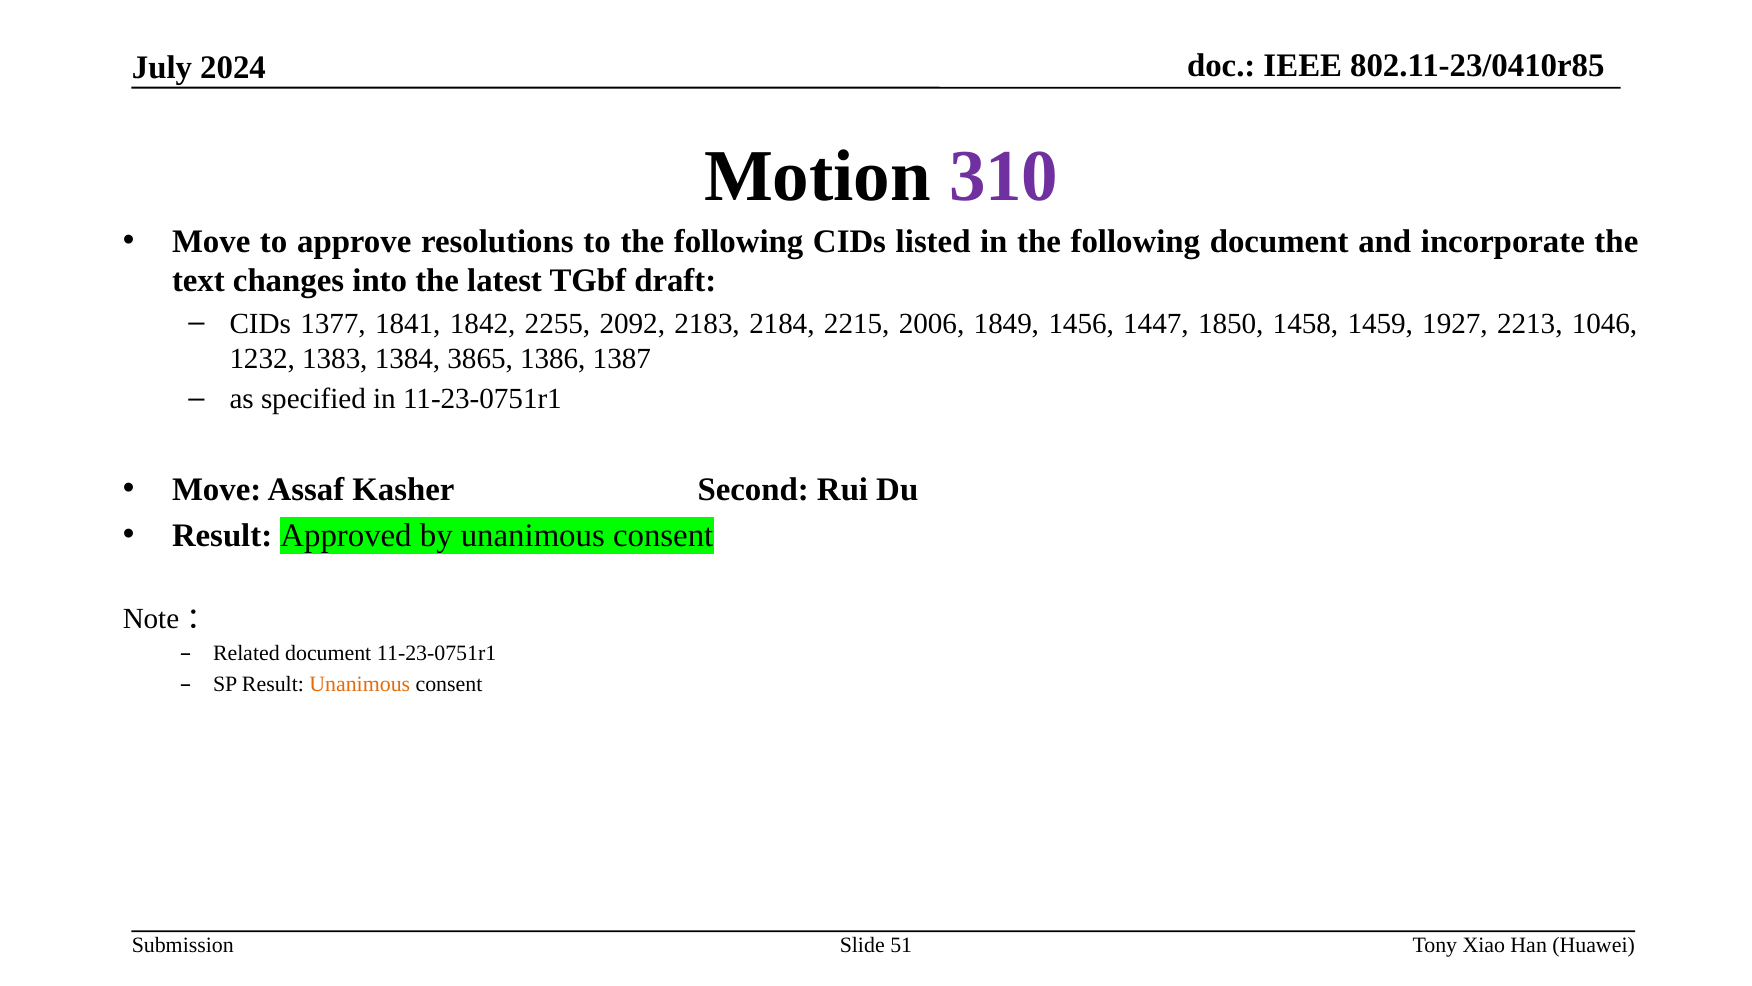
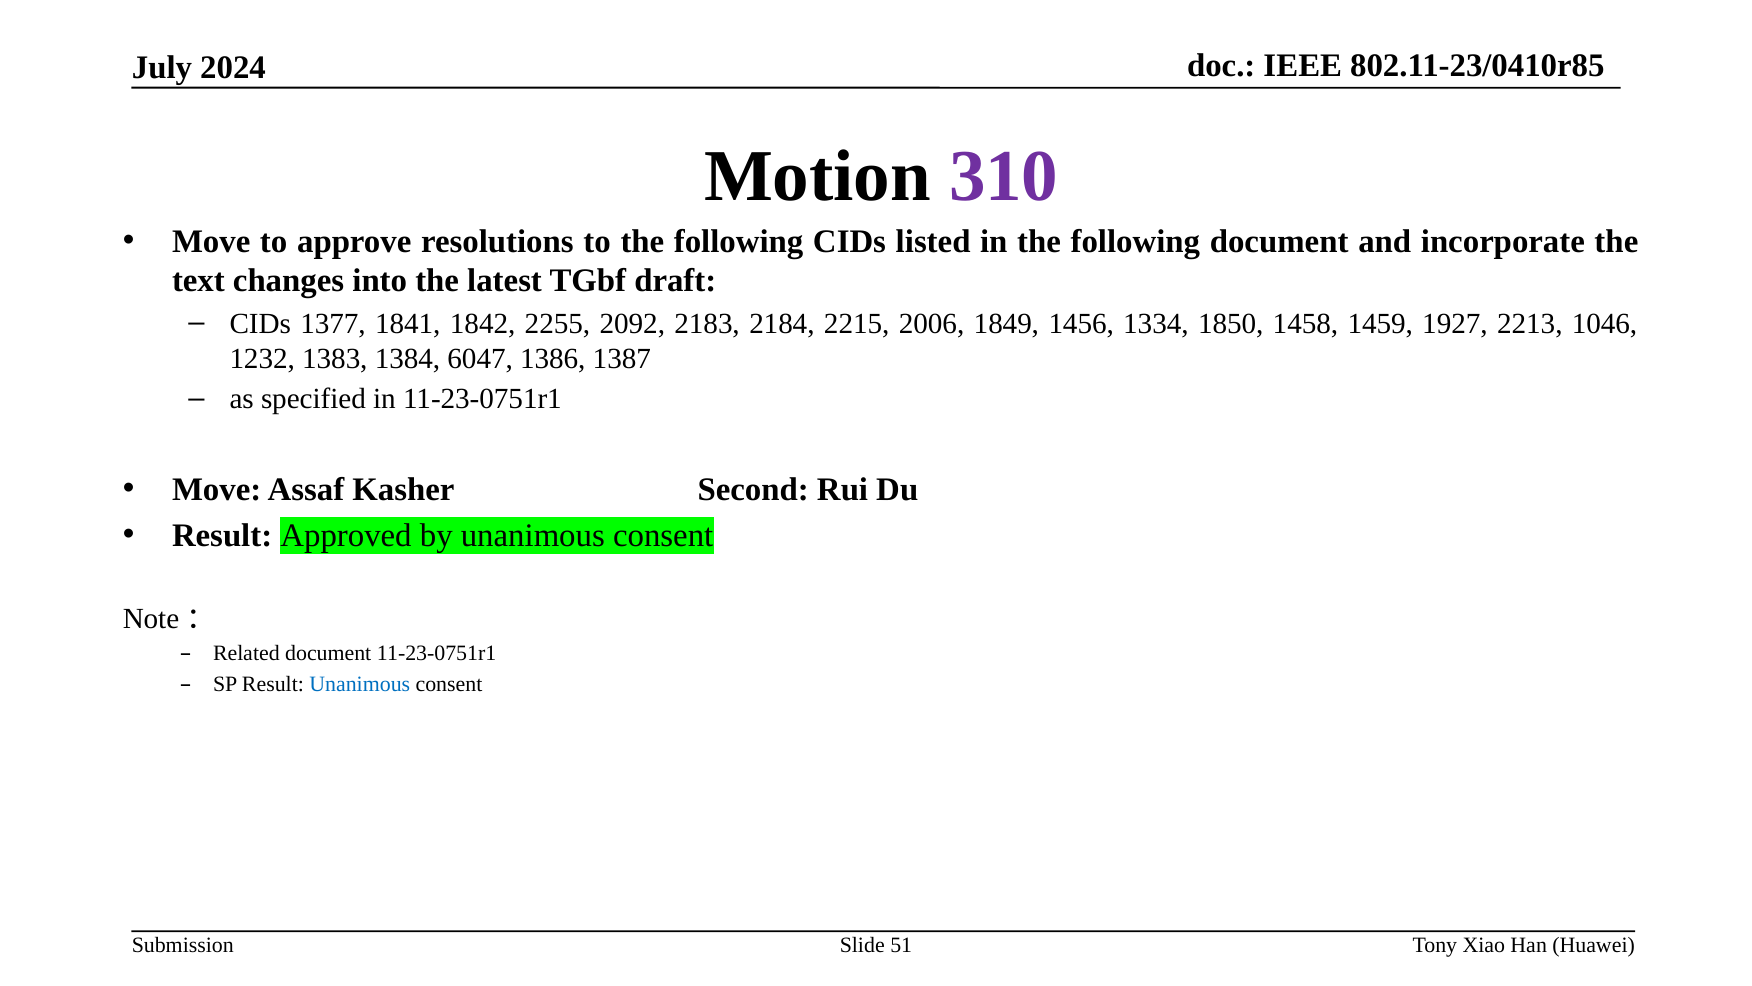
1447: 1447 -> 1334
3865: 3865 -> 6047
Unanimous at (360, 684) colour: orange -> blue
